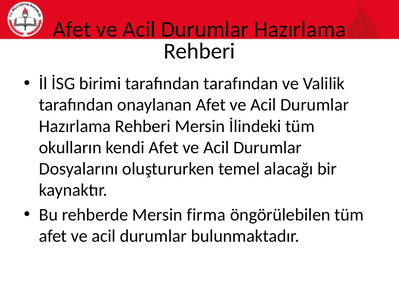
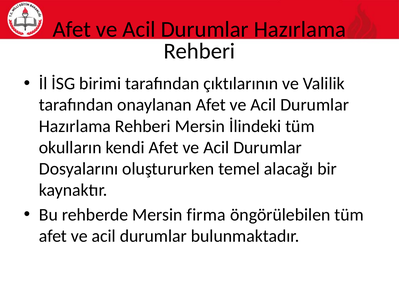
tarafından tarafından: tarafından -> çıktılarının
